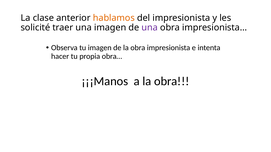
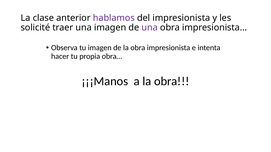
hablamos colour: orange -> purple
